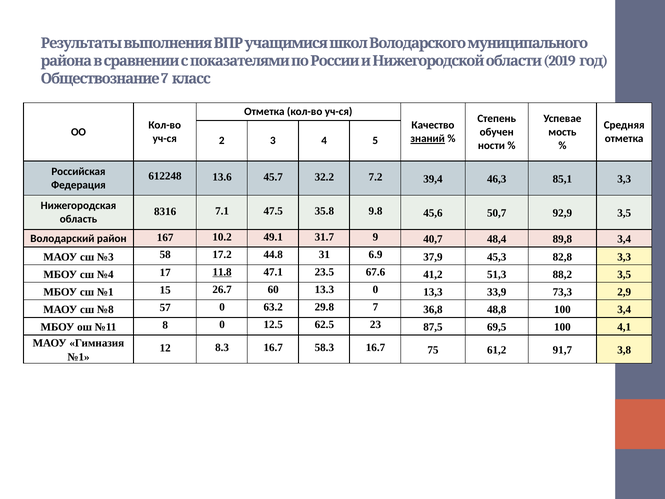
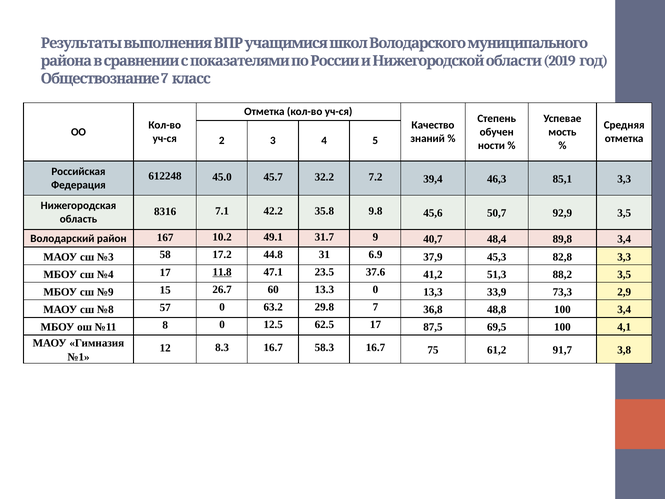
знаний underline: present -> none
13.6: 13.6 -> 45.0
47.5: 47.5 -> 42.2
67.6: 67.6 -> 37.6
сш №1: №1 -> №9
62.5 23: 23 -> 17
